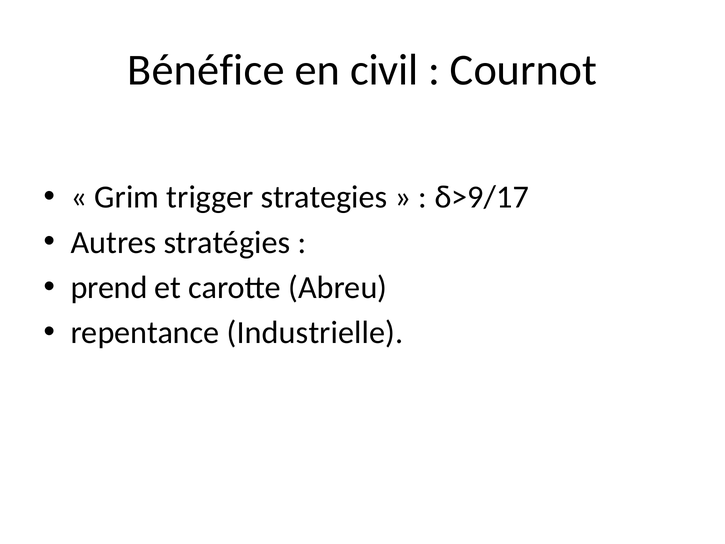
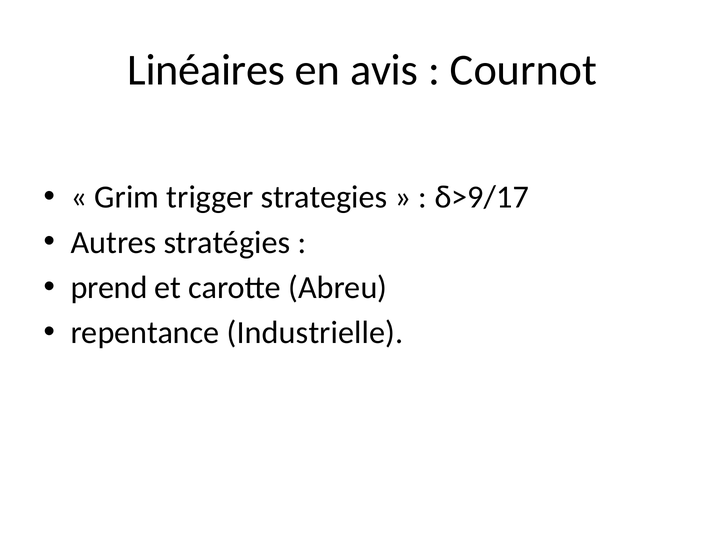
Bénéfice: Bénéfice -> Linéaires
civil: civil -> avis
